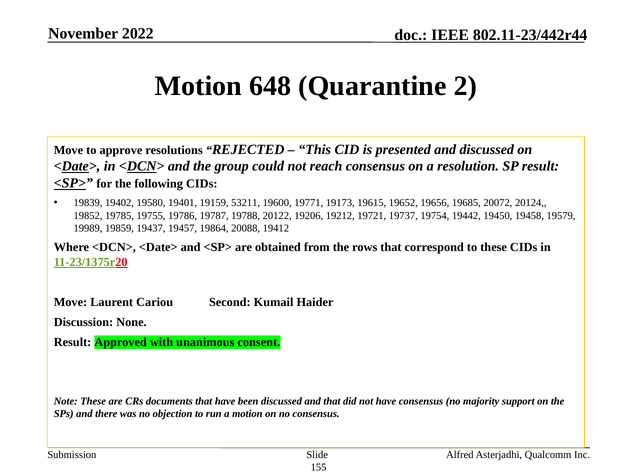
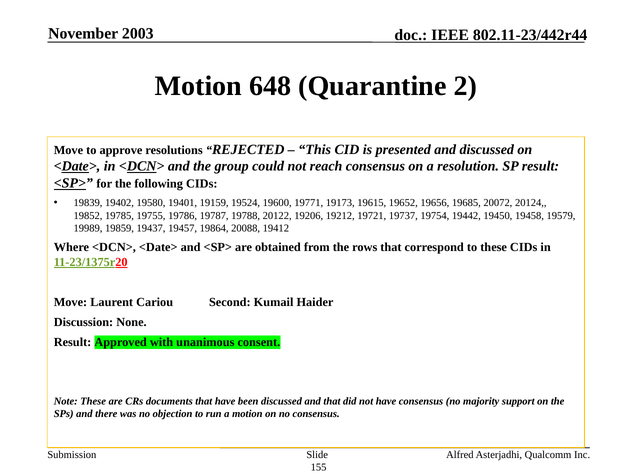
2022: 2022 -> 2003
53211: 53211 -> 19524
